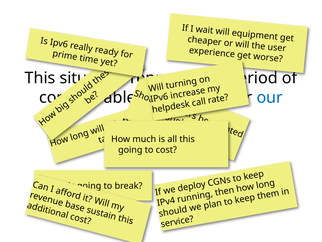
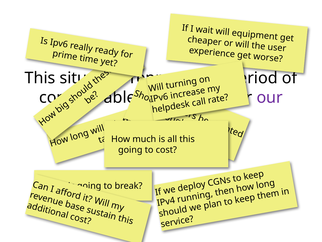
our colour: blue -> purple
